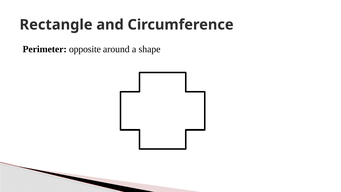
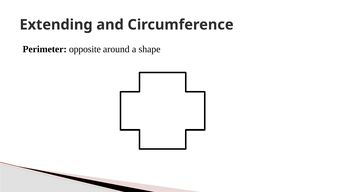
Rectangle: Rectangle -> Extending
